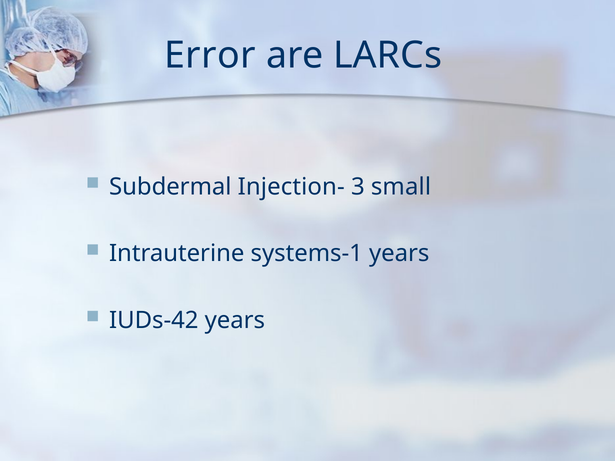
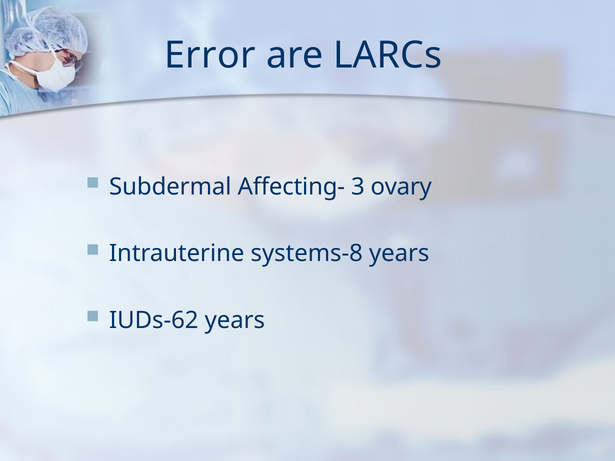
Injection-: Injection- -> Affecting-
small: small -> ovary
systems-1: systems-1 -> systems-8
IUDs-42: IUDs-42 -> IUDs-62
